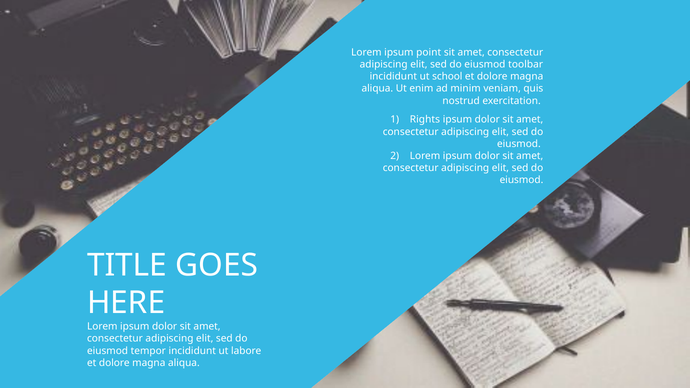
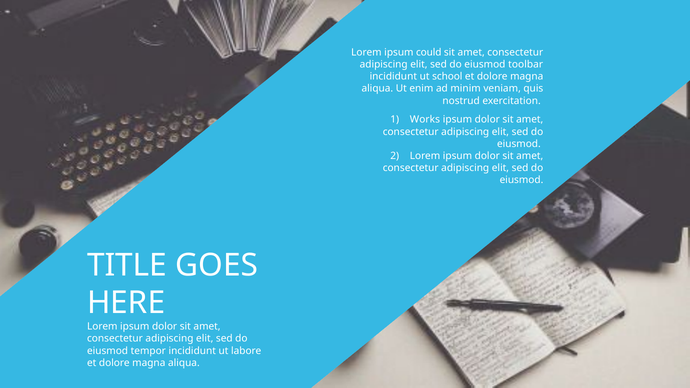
point: point -> could
Rights: Rights -> Works
